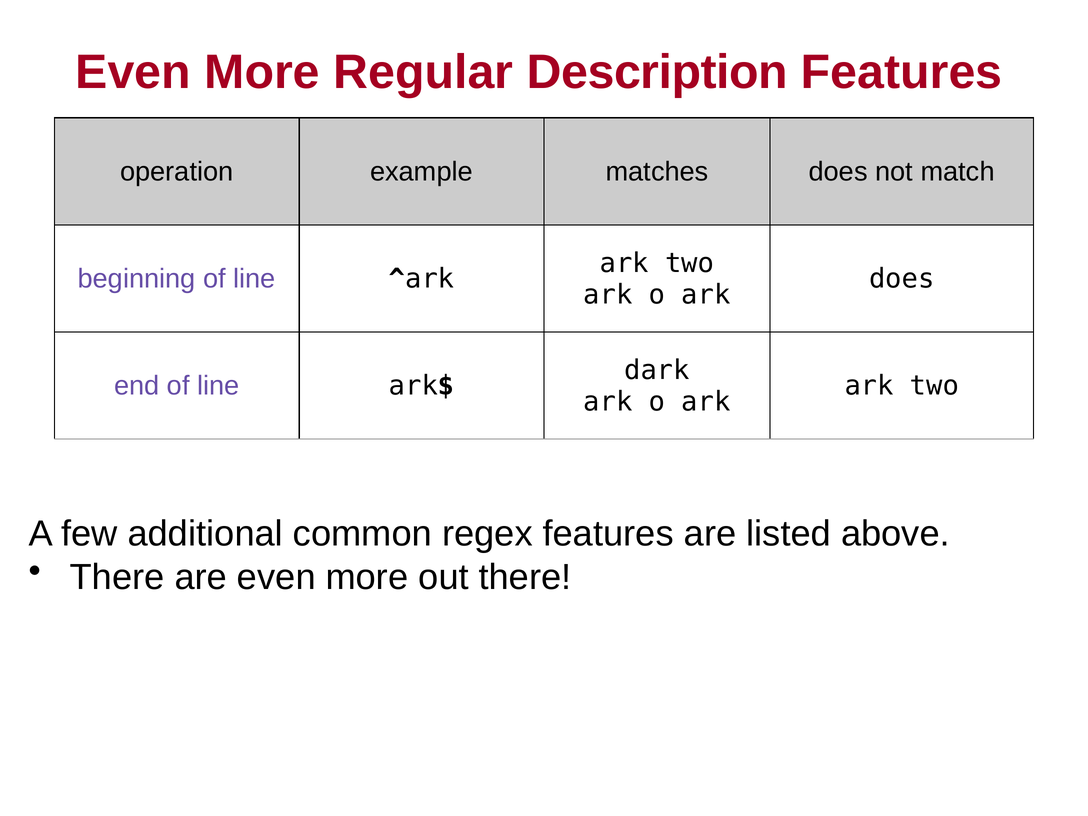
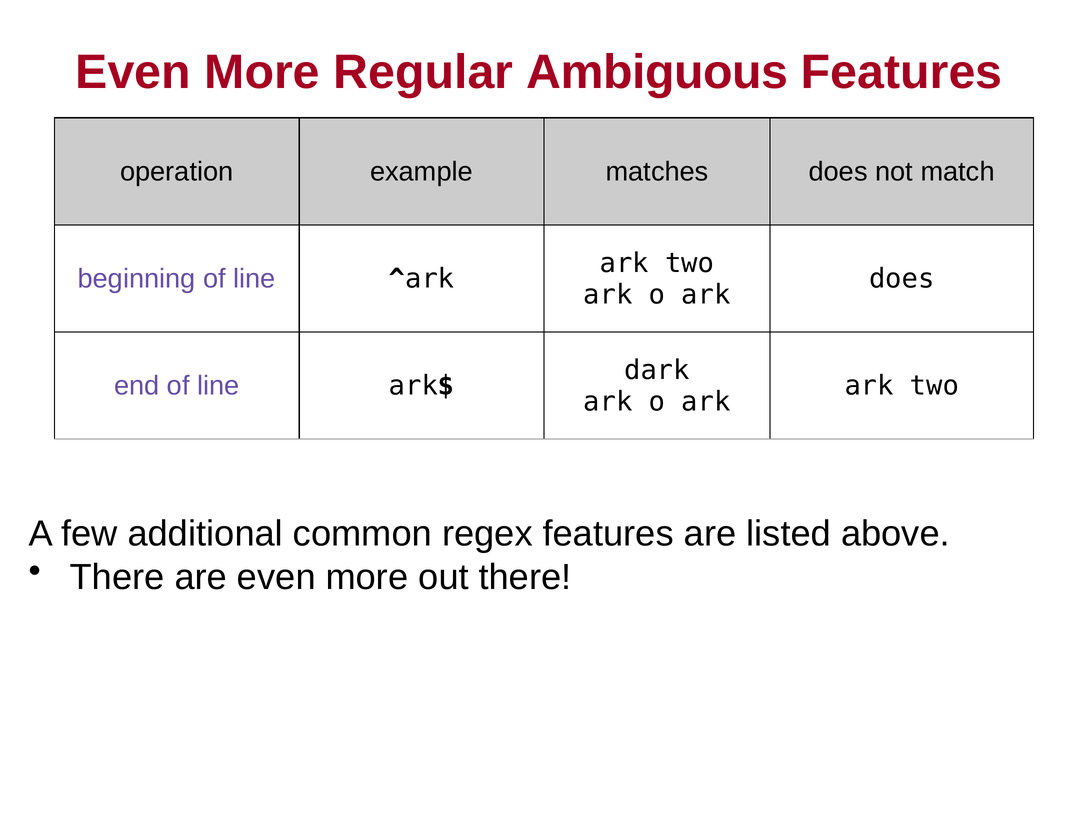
Description: Description -> Ambiguous
